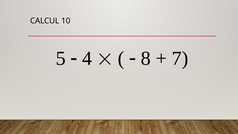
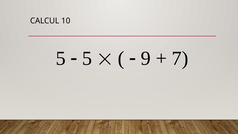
4 at (87, 58): 4 -> 5
8: 8 -> 9
